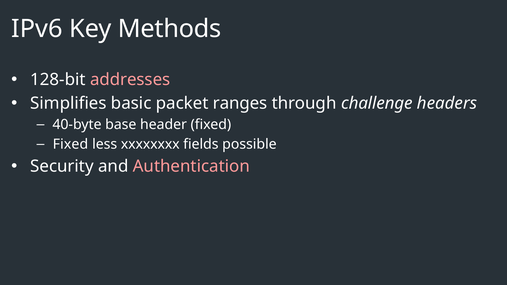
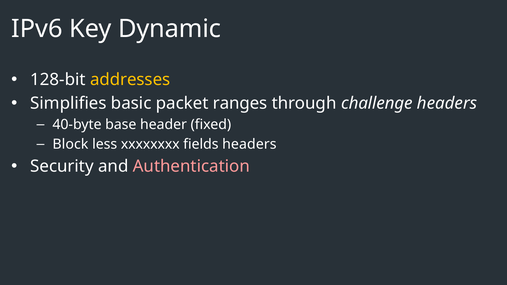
Methods: Methods -> Dynamic
addresses colour: pink -> yellow
Fixed at (70, 144): Fixed -> Block
fields possible: possible -> headers
